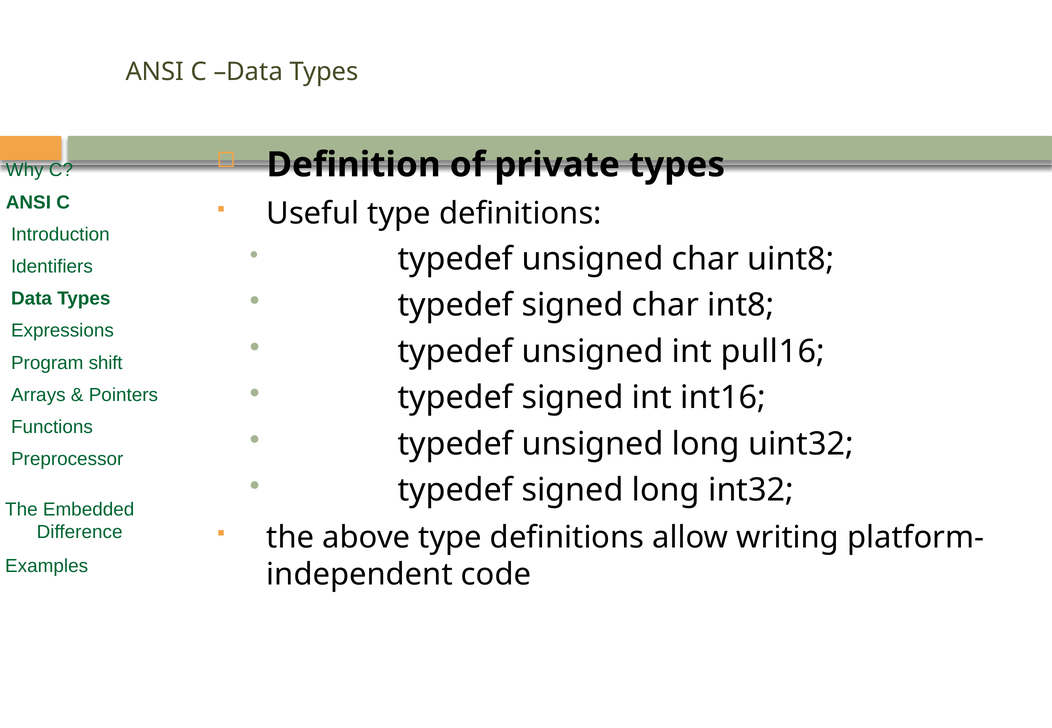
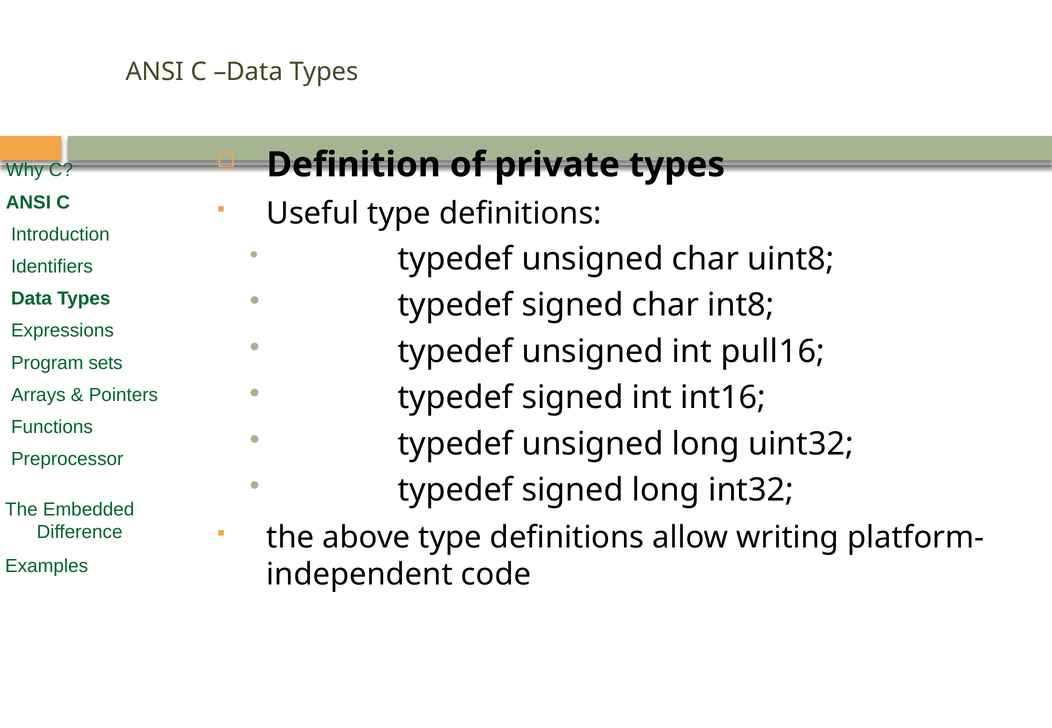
shift: shift -> sets
